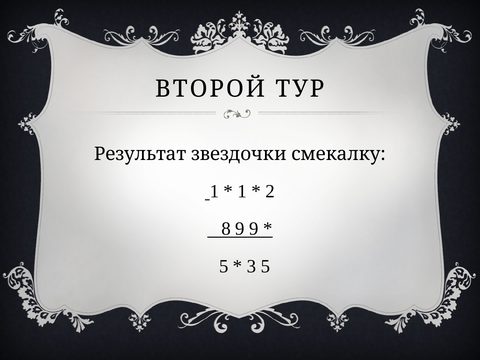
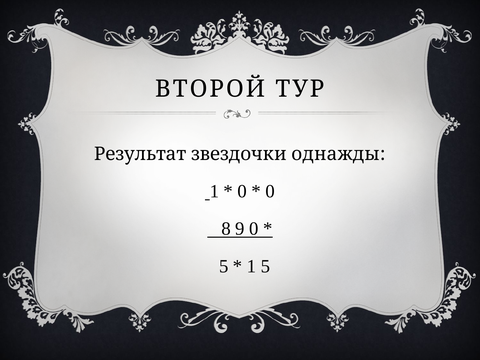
смекалку: смекалку -> однажды
1 at (242, 191): 1 -> 0
2 at (270, 191): 2 -> 0
9 9: 9 -> 0
3 at (252, 266): 3 -> 1
